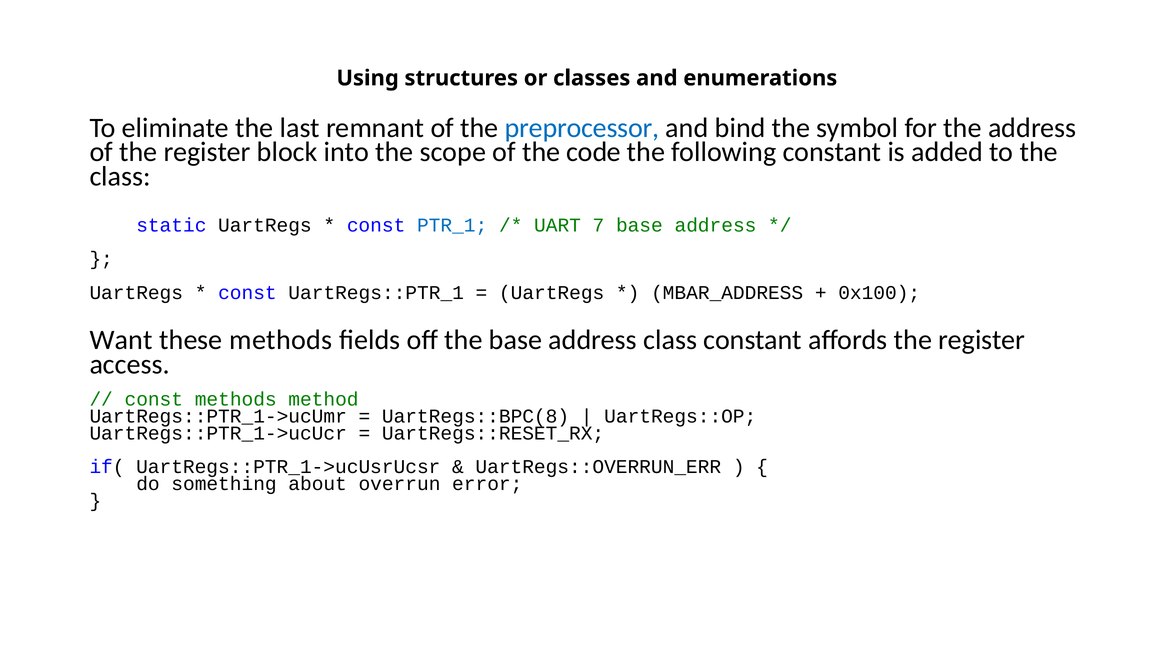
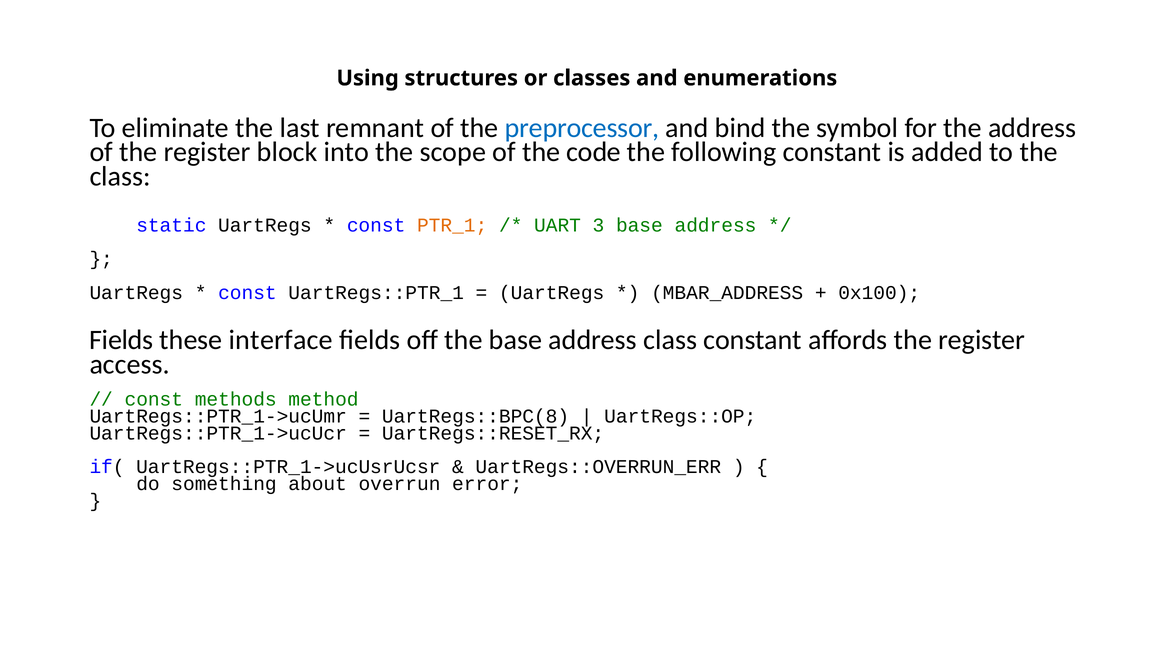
PTR_1 colour: blue -> orange
7: 7 -> 3
Want at (121, 340): Want -> Fields
these methods: methods -> interface
